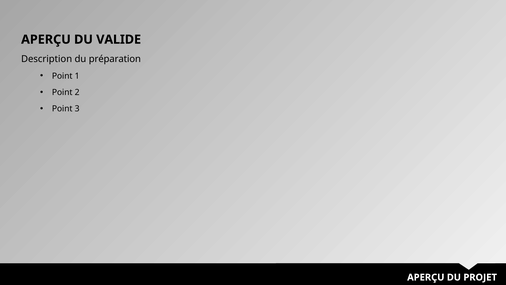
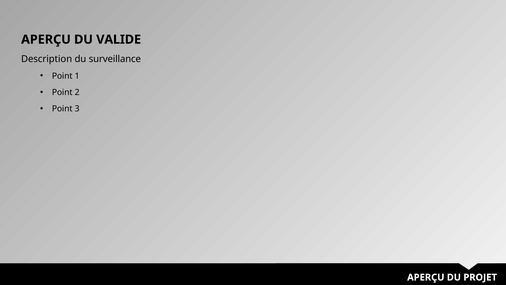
préparation: préparation -> surveillance
